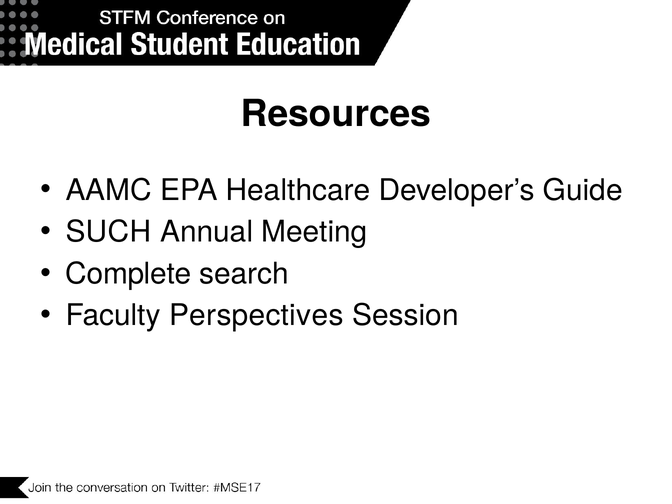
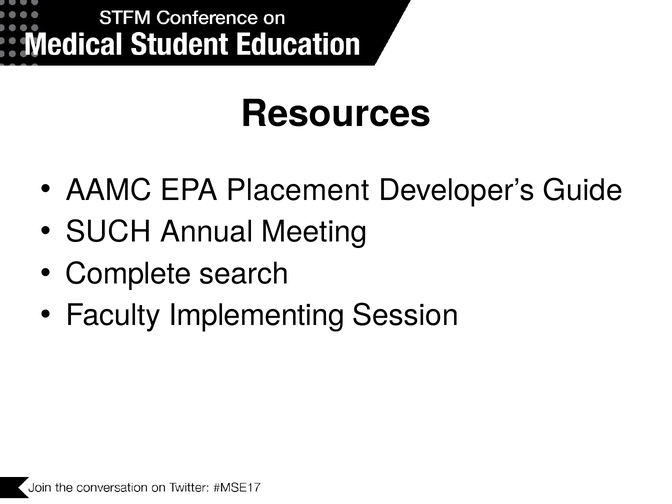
Healthcare: Healthcare -> Placement
Perspectives: Perspectives -> Implementing
